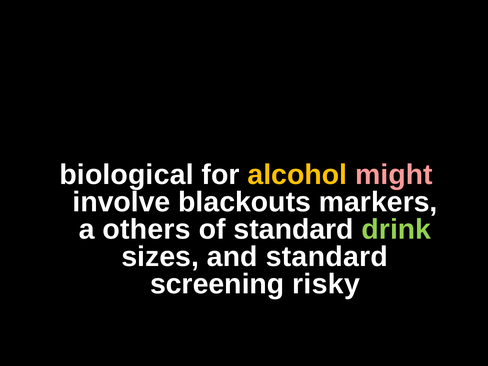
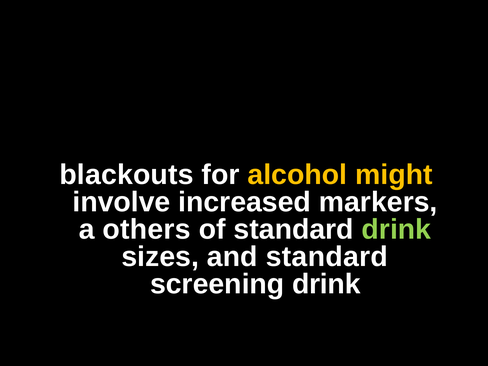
biological: biological -> blackouts
might colour: pink -> yellow
blackouts: blackouts -> increased
screening risky: risky -> drink
